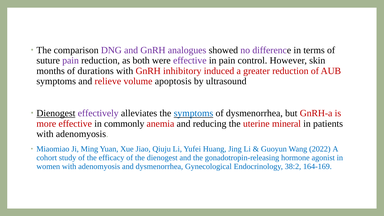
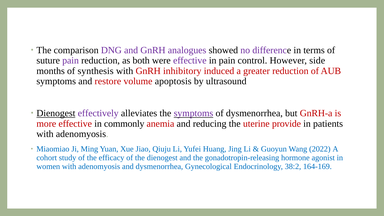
skin: skin -> side
durations: durations -> synthesis
relieve: relieve -> restore
symptoms at (193, 113) colour: blue -> purple
mineral: mineral -> provide
